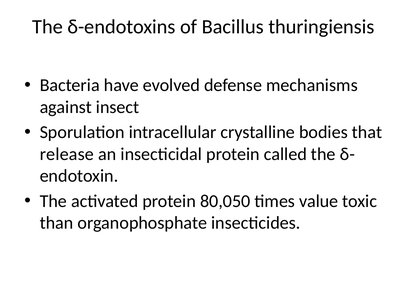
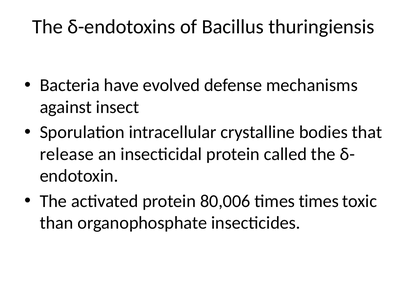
80,050: 80,050 -> 80,006
times value: value -> times
